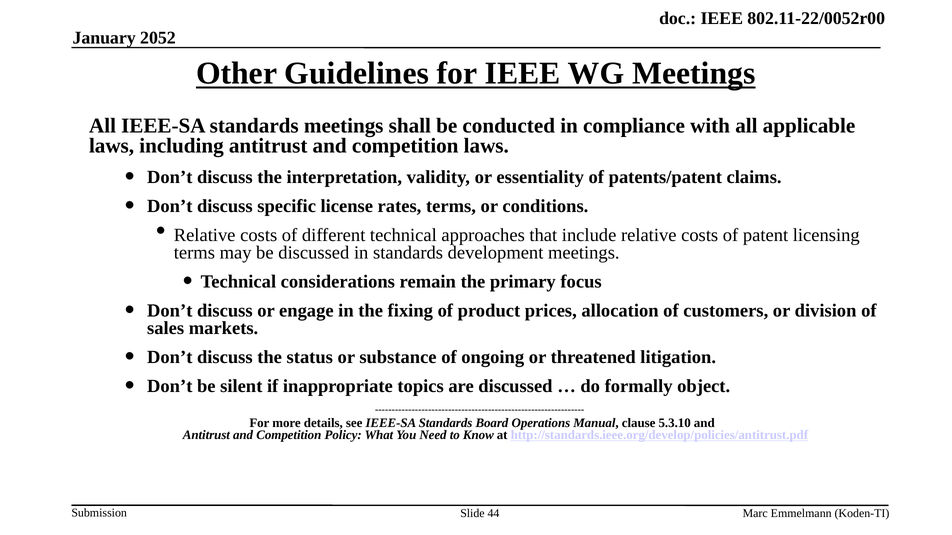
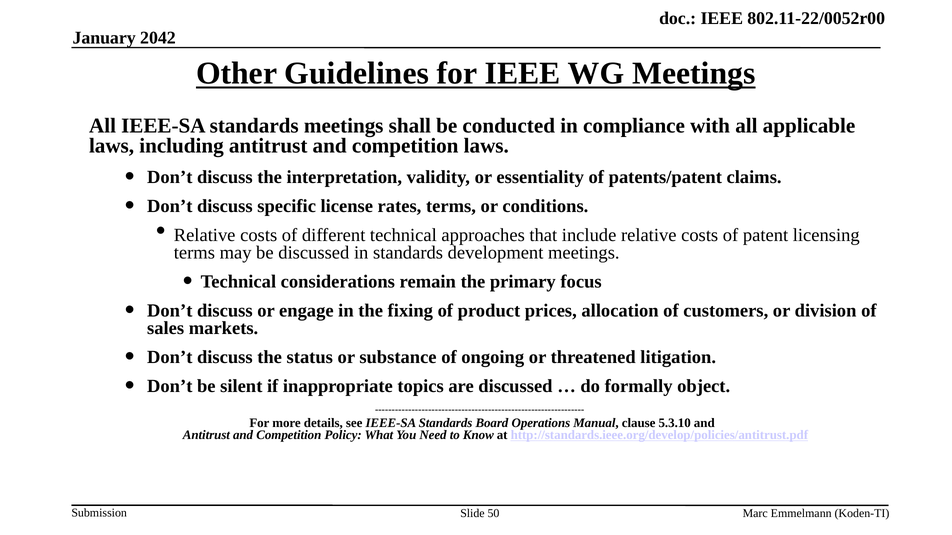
2052: 2052 -> 2042
44: 44 -> 50
